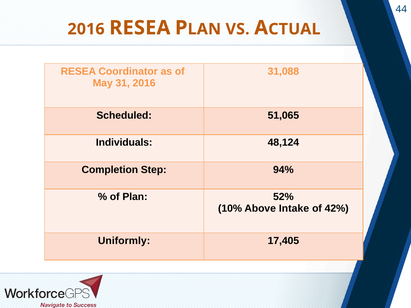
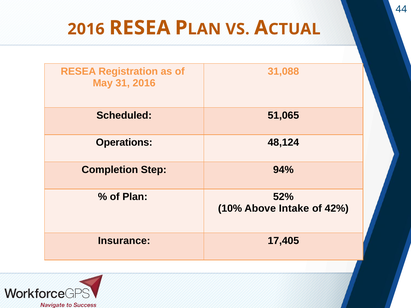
Coordinator: Coordinator -> Registration
Individuals: Individuals -> Operations
Uniformly: Uniformly -> Insurance
